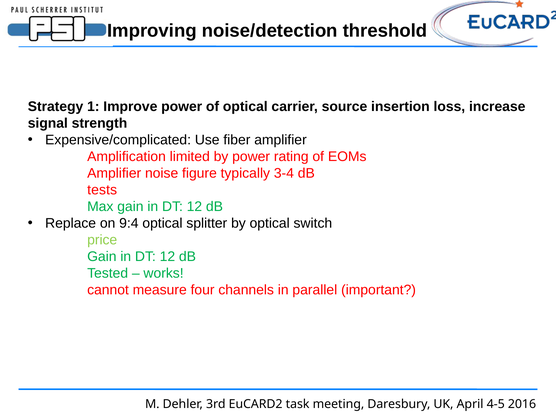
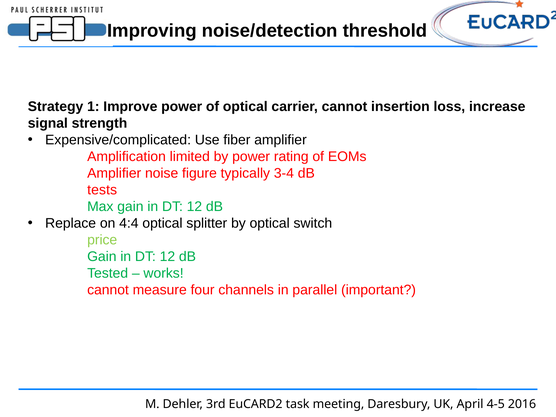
carrier source: source -> cannot
9:4: 9:4 -> 4:4
